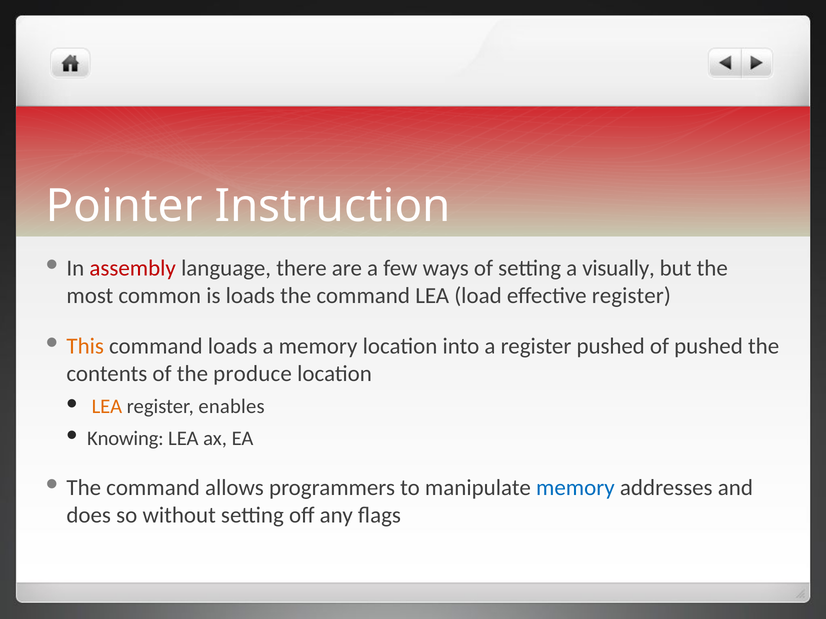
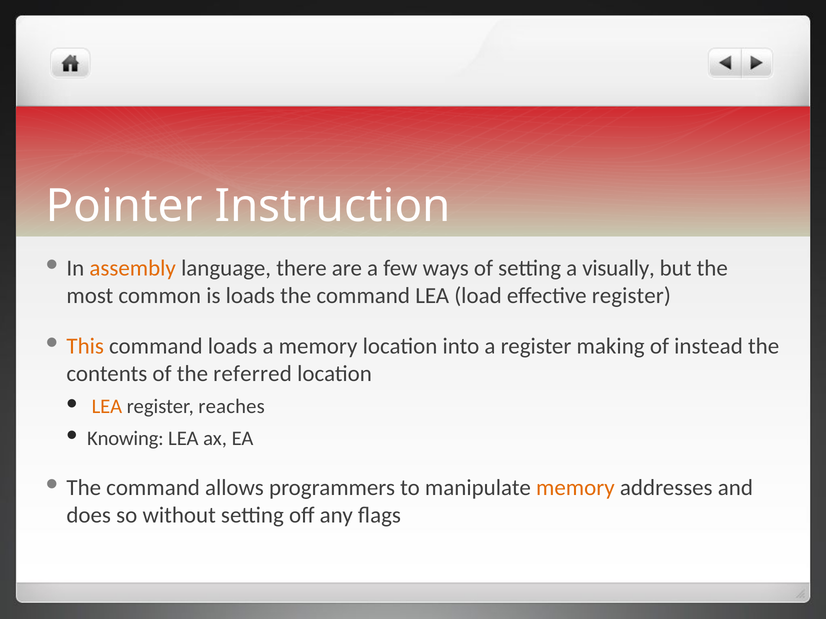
assembly colour: red -> orange
register pushed: pushed -> making
of pushed: pushed -> instead
produce: produce -> referred
enables: enables -> reaches
memory at (575, 488) colour: blue -> orange
